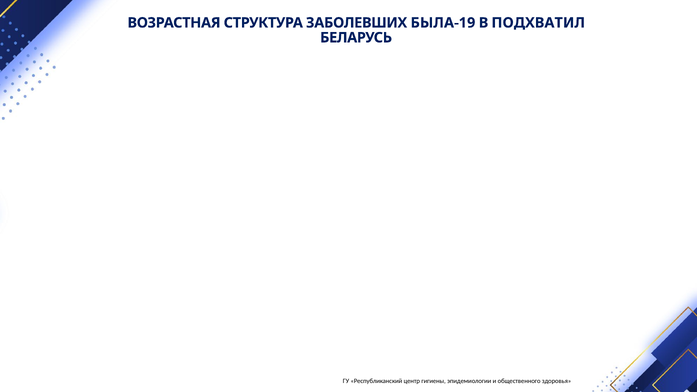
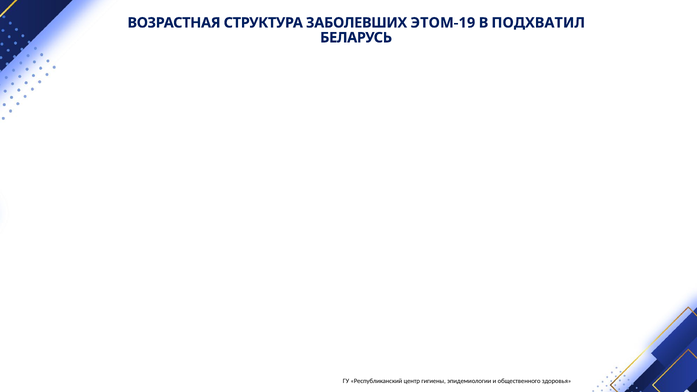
БЫЛА-19: БЫЛА-19 -> ЭТОМ-19
